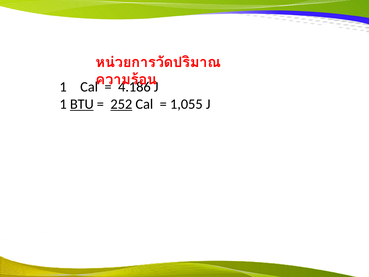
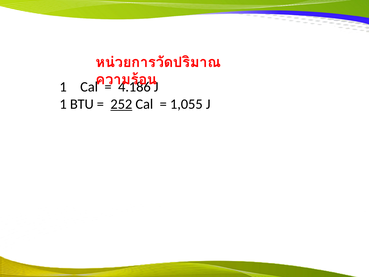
BTU underline: present -> none
